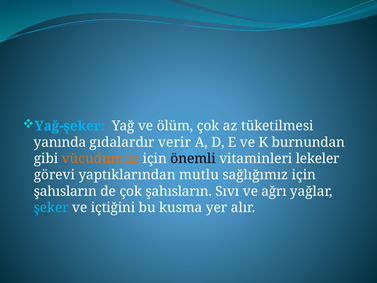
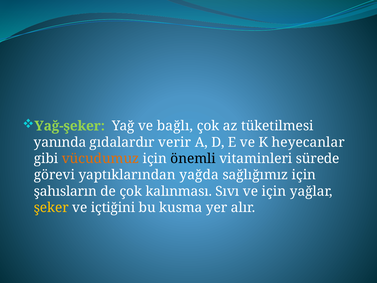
Yağ-şeker colour: light blue -> light green
ölüm: ölüm -> bağlı
burnundan: burnundan -> heyecanlar
lekeler: lekeler -> sürede
mutlu: mutlu -> yağda
çok şahısların: şahısların -> kalınması
ve ağrı: ağrı -> için
şeker colour: light blue -> yellow
